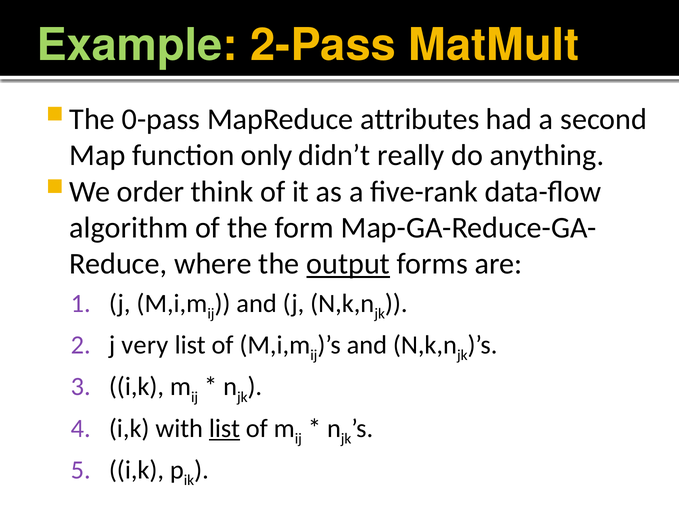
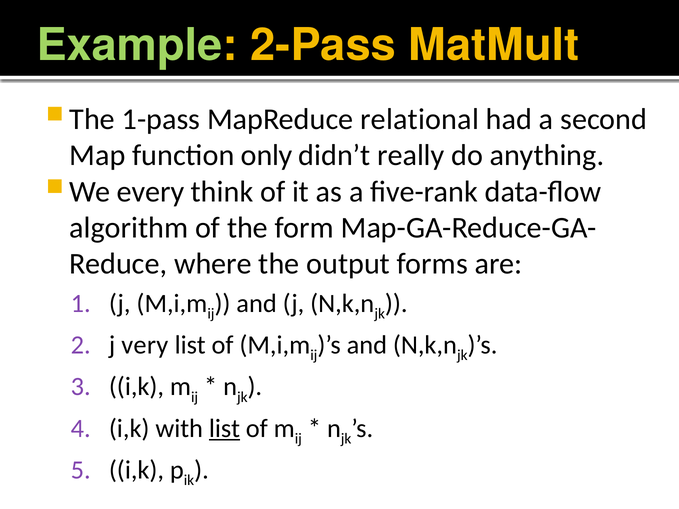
0-pass: 0-pass -> 1-pass
attributes: attributes -> relational
order: order -> every
output underline: present -> none
